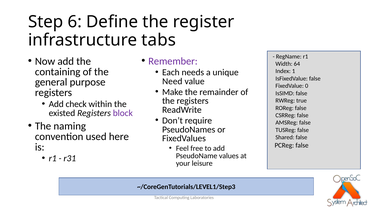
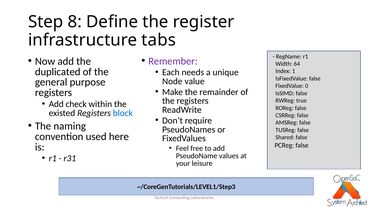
6: 6 -> 8
containing: containing -> duplicated
Need: Need -> Node
block colour: purple -> blue
